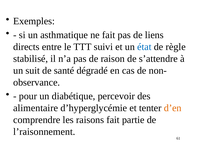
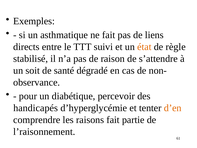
état colour: blue -> orange
suit: suit -> soit
alimentaire: alimentaire -> handicapés
